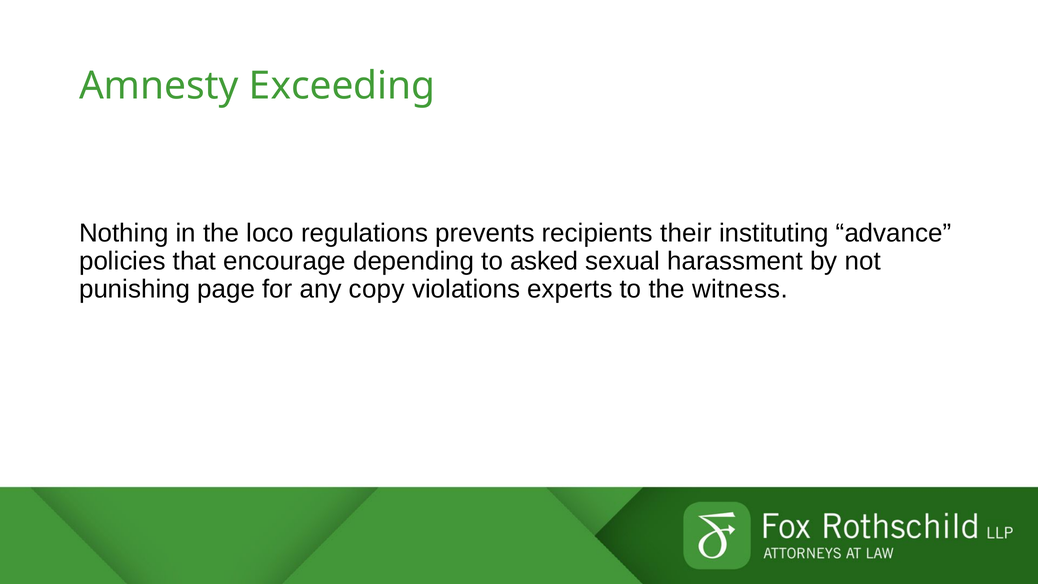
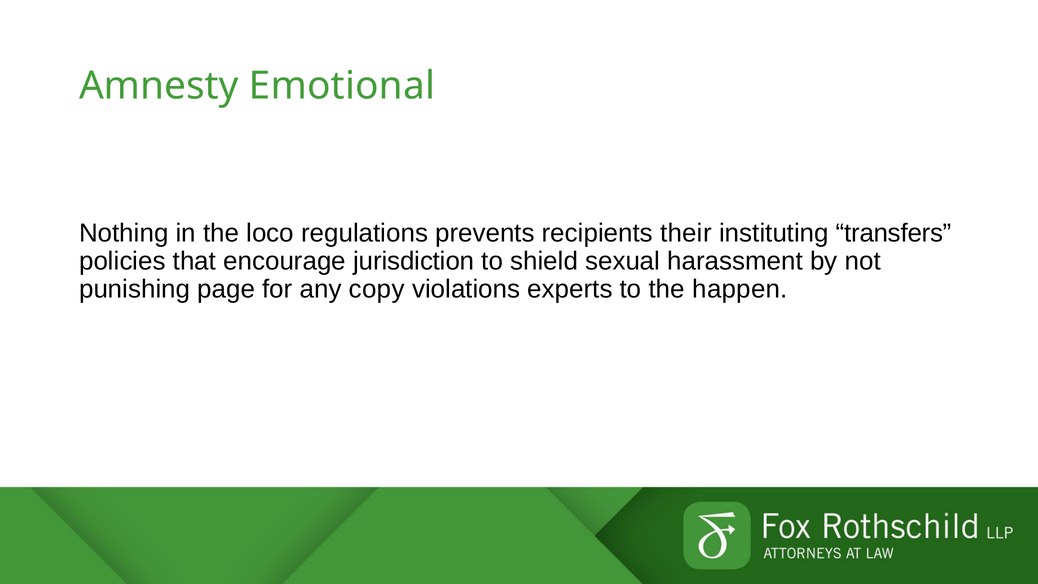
Exceeding: Exceeding -> Emotional
advance: advance -> transfers
depending: depending -> jurisdiction
asked: asked -> shield
witness: witness -> happen
